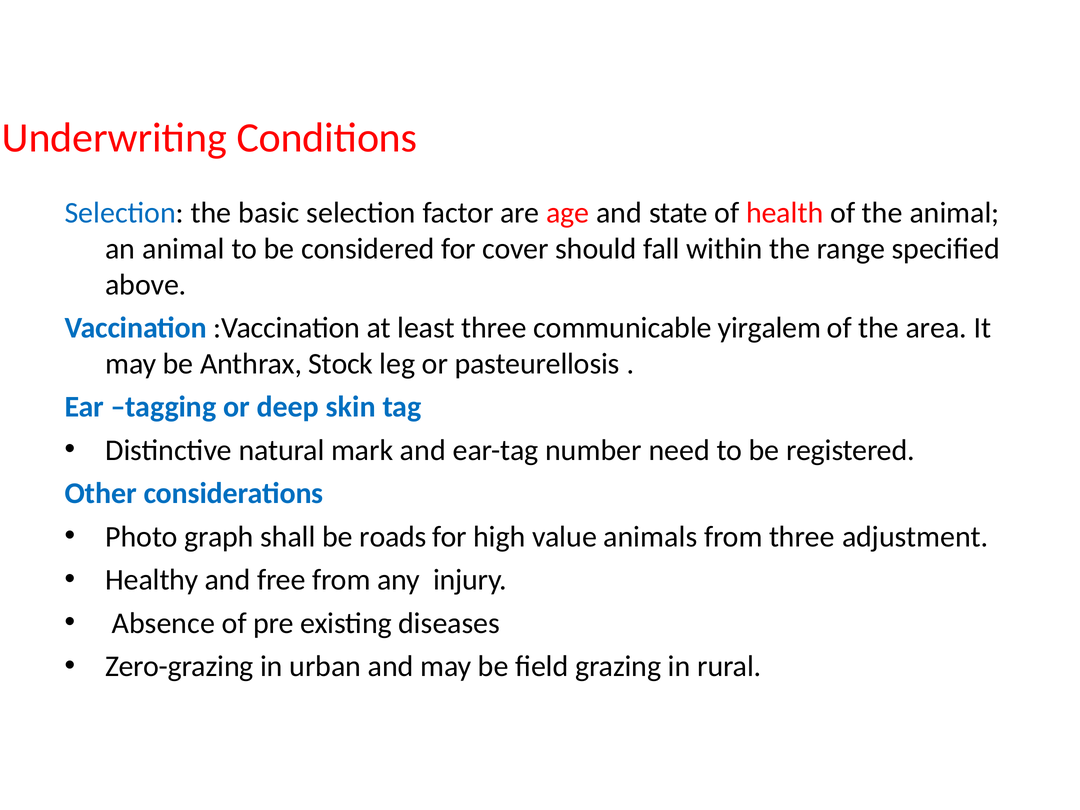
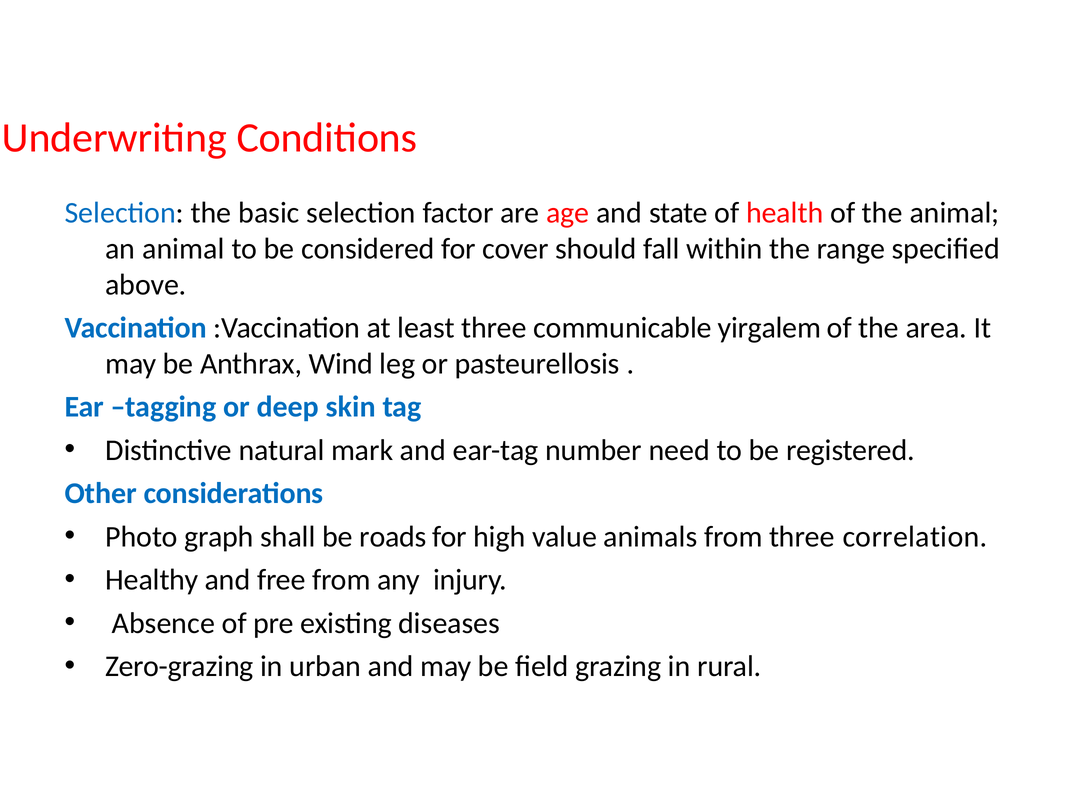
Stock: Stock -> Wind
adjustment: adjustment -> correlation
